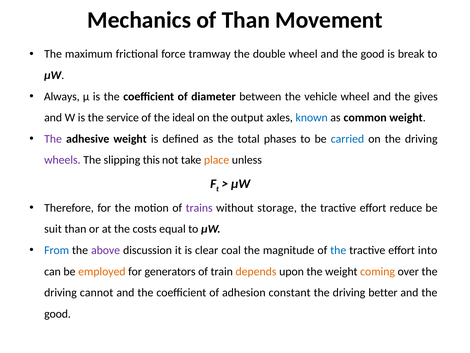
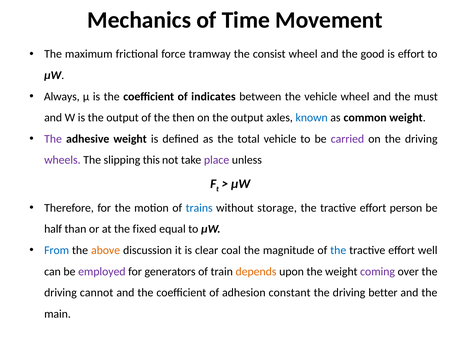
of Than: Than -> Time
double: double -> consist
is break: break -> effort
diameter: diameter -> indicates
gives: gives -> must
is the service: service -> output
ideal: ideal -> then
total phases: phases -> vehicle
carried colour: blue -> purple
place colour: orange -> purple
trains colour: purple -> blue
reduce: reduce -> person
suit: suit -> half
costs: costs -> fixed
above colour: purple -> orange
into: into -> well
employed colour: orange -> purple
coming colour: orange -> purple
good at (58, 313): good -> main
